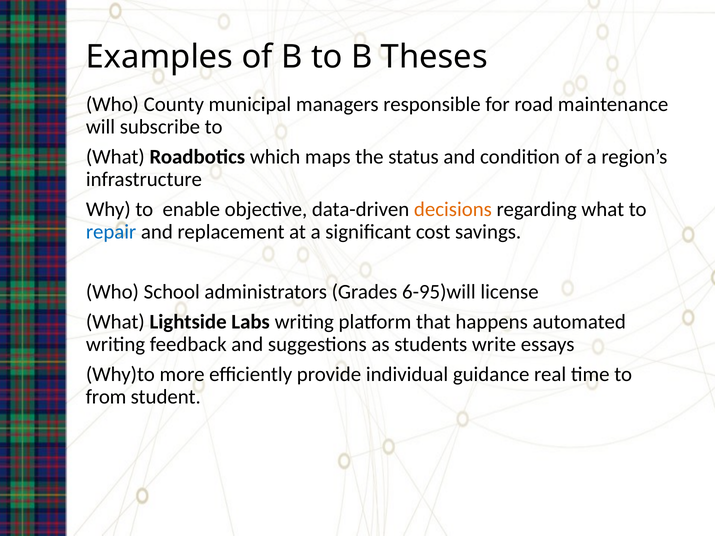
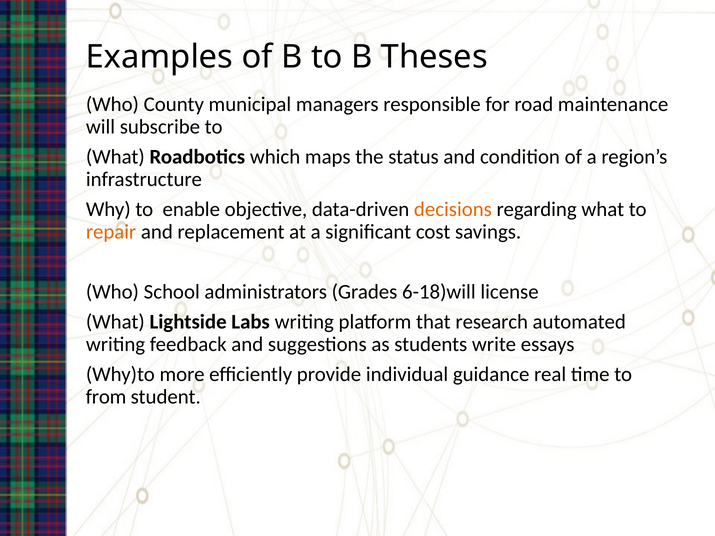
repair colour: blue -> orange
6-95)will: 6-95)will -> 6-18)will
happens: happens -> research
